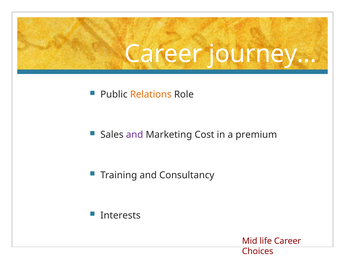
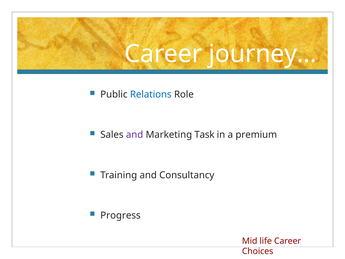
Relations colour: orange -> blue
Cost: Cost -> Task
Interests: Interests -> Progress
